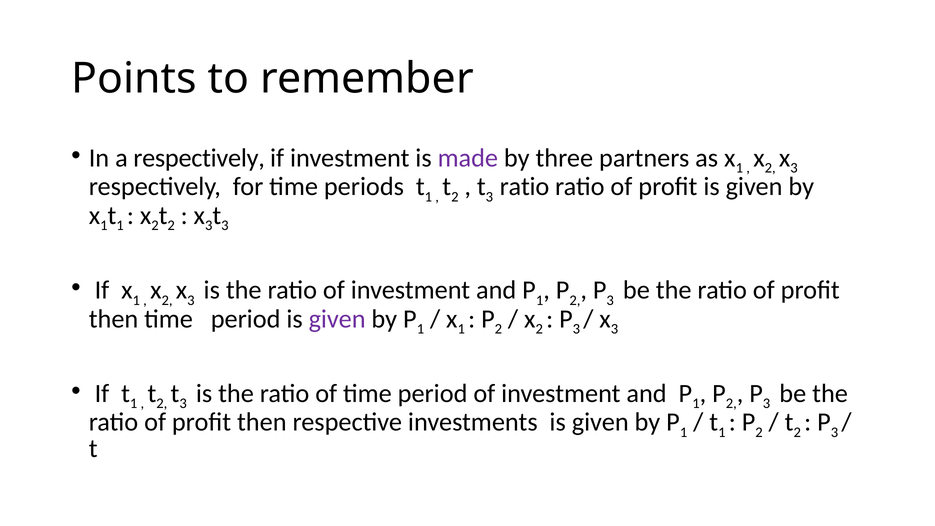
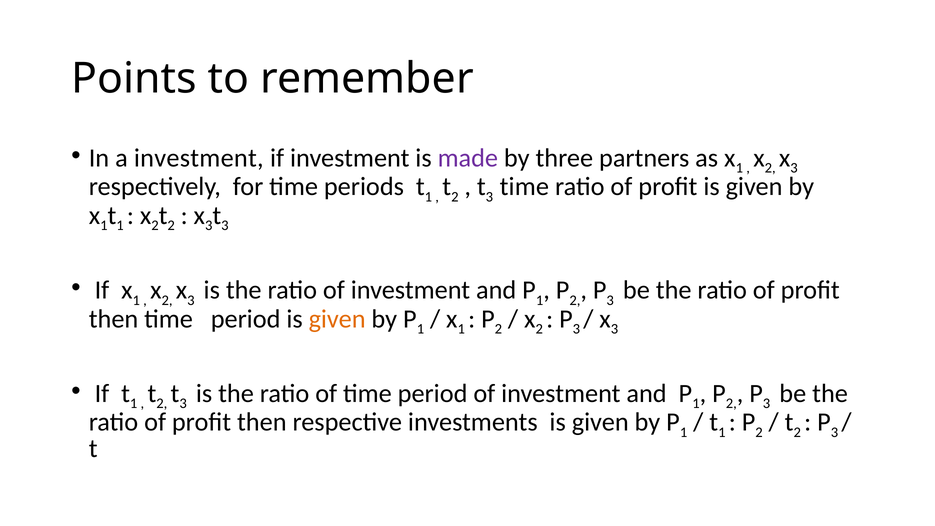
a respectively: respectively -> investment
ratio at (524, 187): ratio -> time
given at (337, 319) colour: purple -> orange
